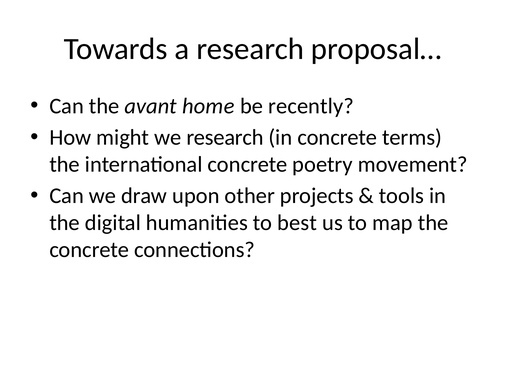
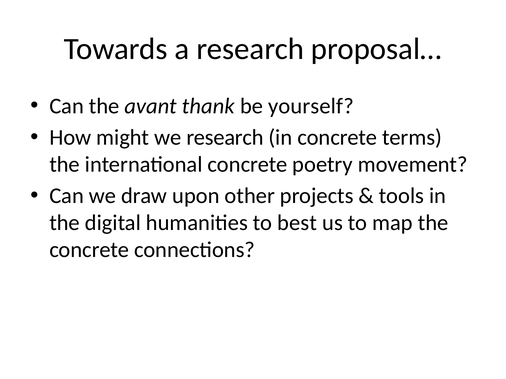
home: home -> thank
recently: recently -> yourself
